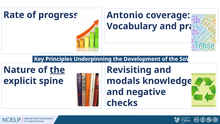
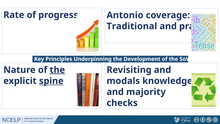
Vocabulary: Vocabulary -> Traditional
spine underline: none -> present
negative: negative -> majority
